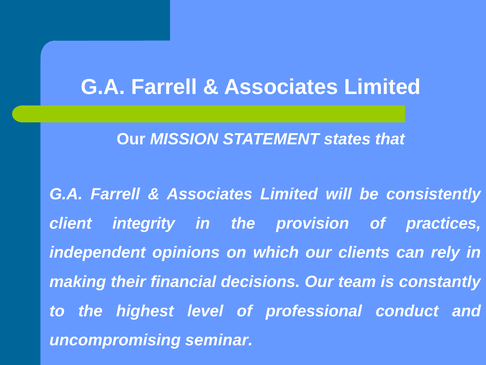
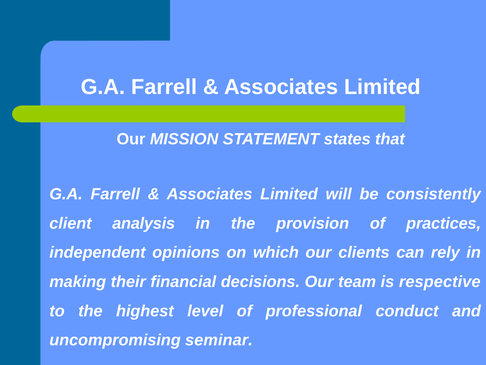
integrity: integrity -> analysis
constantly: constantly -> respective
